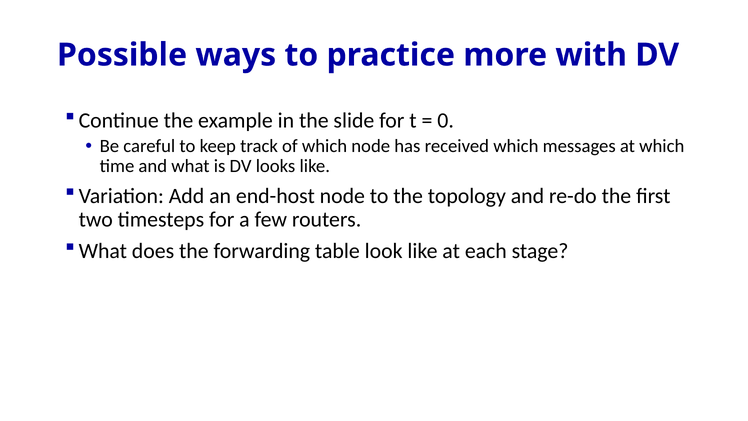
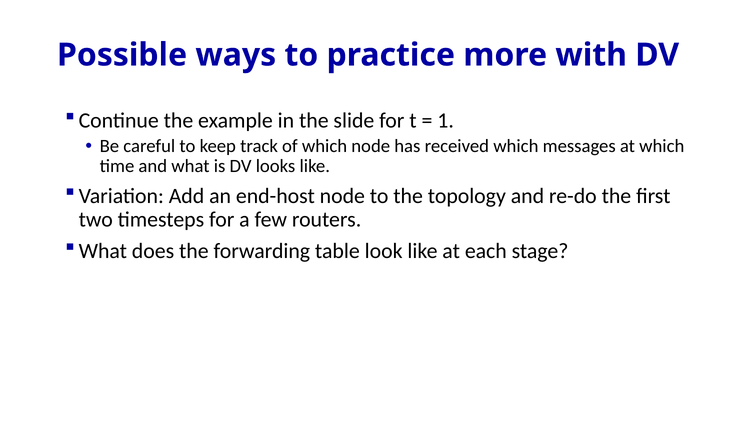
0: 0 -> 1
